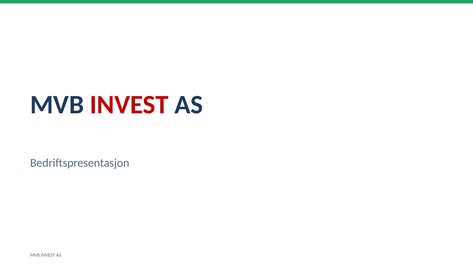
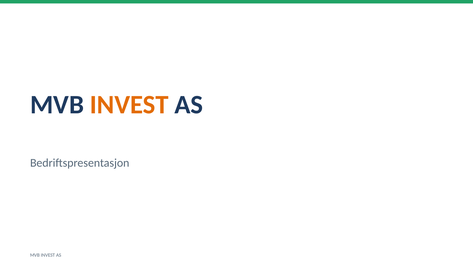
INVEST at (129, 105) colour: red -> orange
